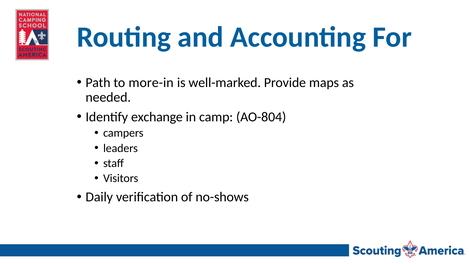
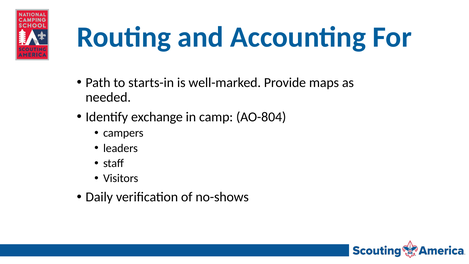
more-in: more-in -> starts-in
